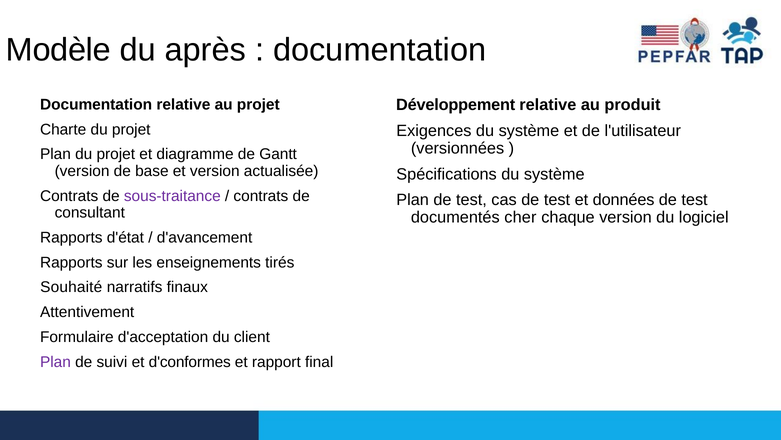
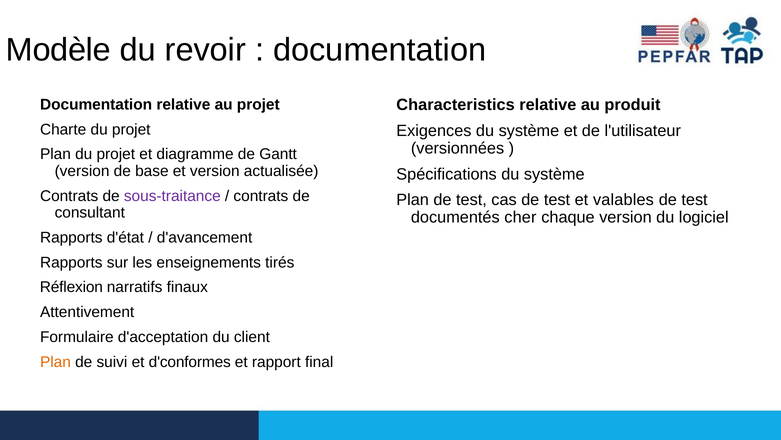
après: après -> revoir
Développement: Développement -> Characteristics
données: données -> valables
Souhaité: Souhaité -> Réflexion
Plan at (55, 361) colour: purple -> orange
